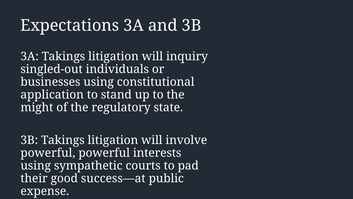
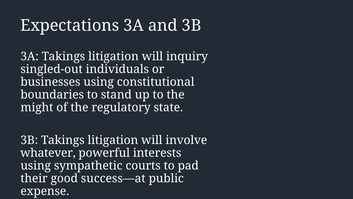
application: application -> boundaries
powerful at (48, 153): powerful -> whatever
